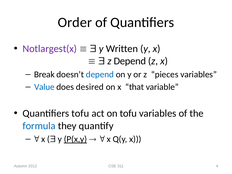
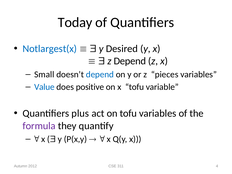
Order: Order -> Today
Notlargest(x colour: purple -> blue
Written: Written -> Desired
Break: Break -> Small
desired: desired -> positive
x that: that -> tofu
Quantifiers tofu: tofu -> plus
formula colour: blue -> purple
P(x,y underline: present -> none
